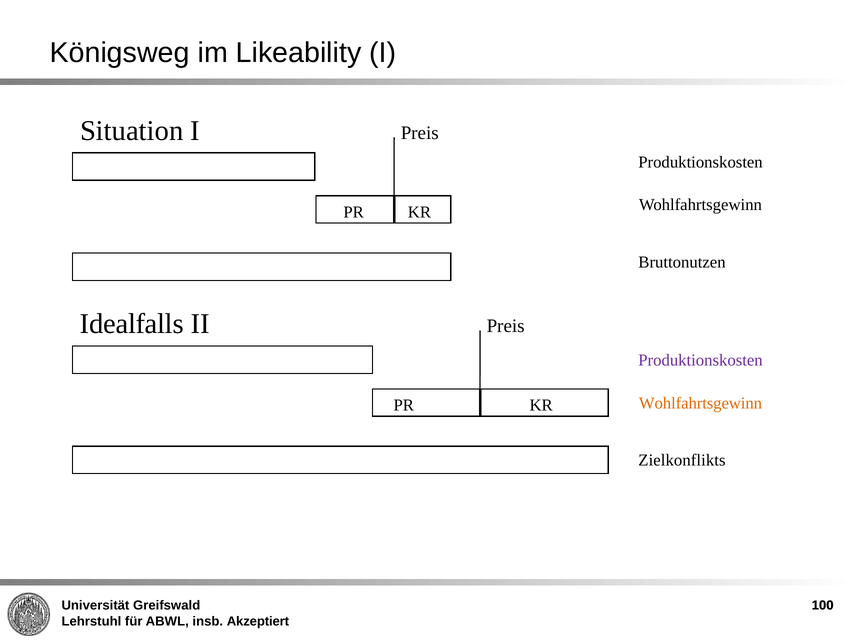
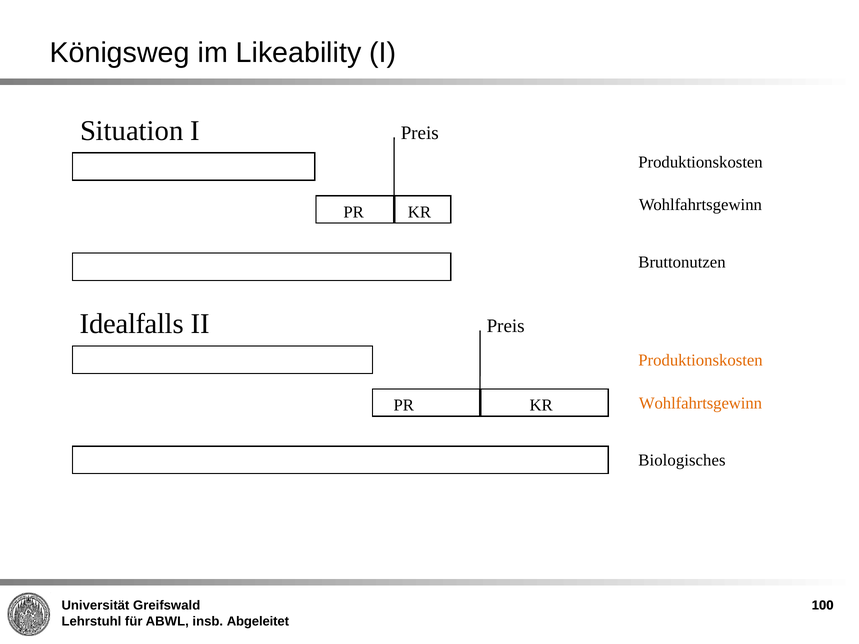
Produktionskosten at (701, 360) colour: purple -> orange
Zielkonflikts: Zielkonflikts -> Biologisches
Akzeptiert: Akzeptiert -> Abgeleitet
